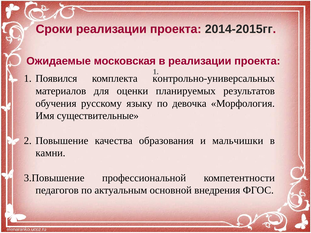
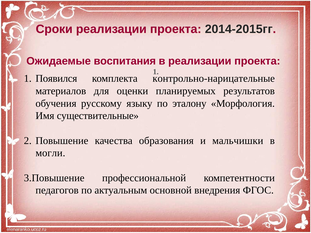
московская: московская -> воспитания
контрольно-универсальных: контрольно-универсальных -> контрольно-нарицательные
девочка: девочка -> эталону
камни: камни -> могли
